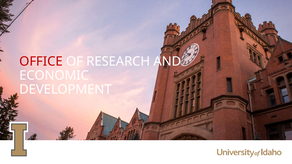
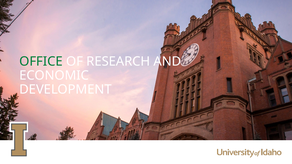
OFFICE colour: red -> green
